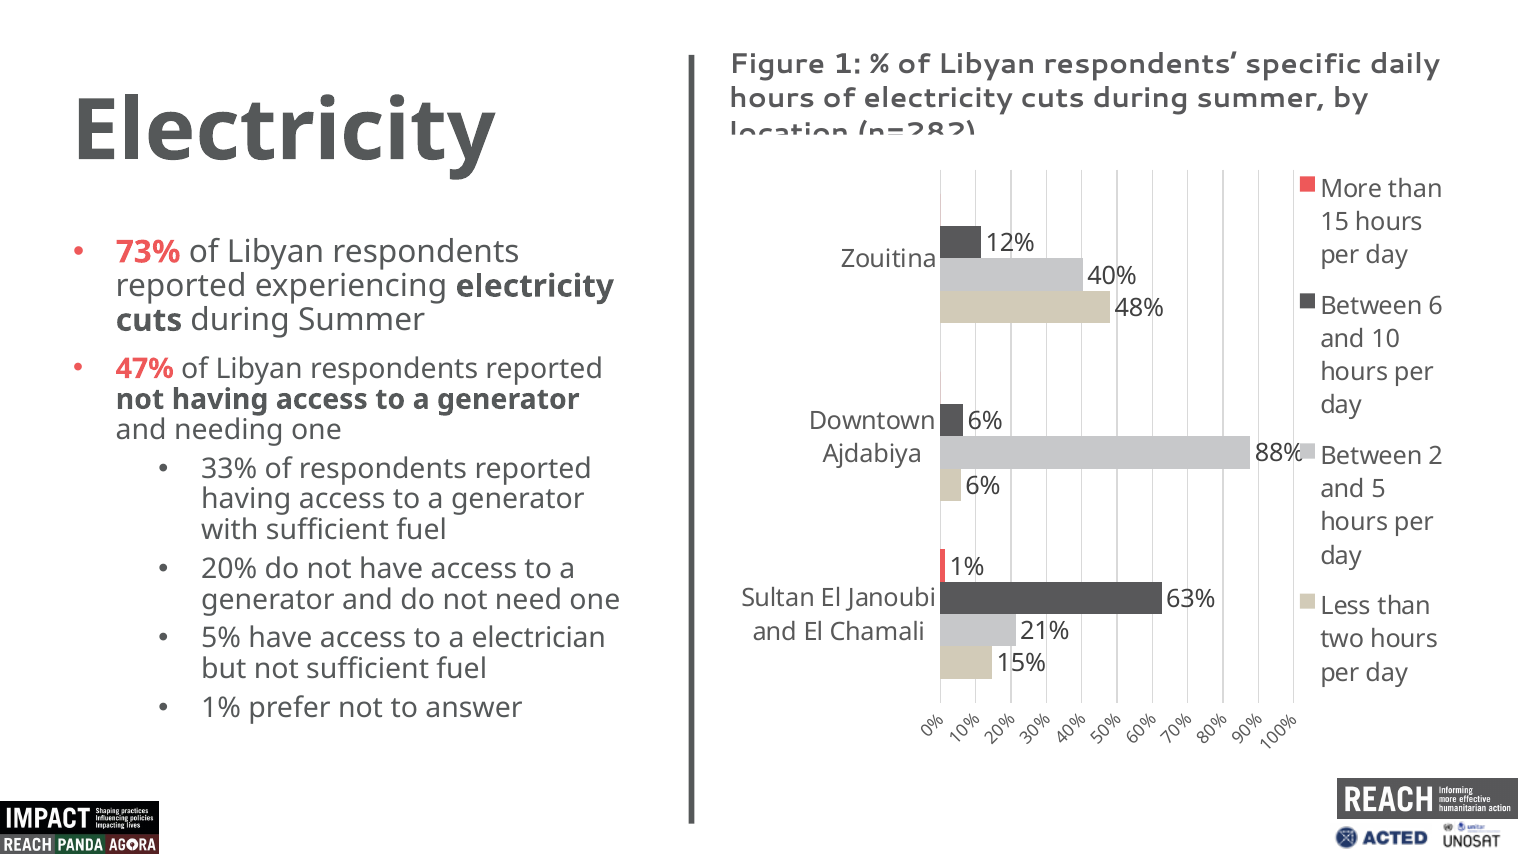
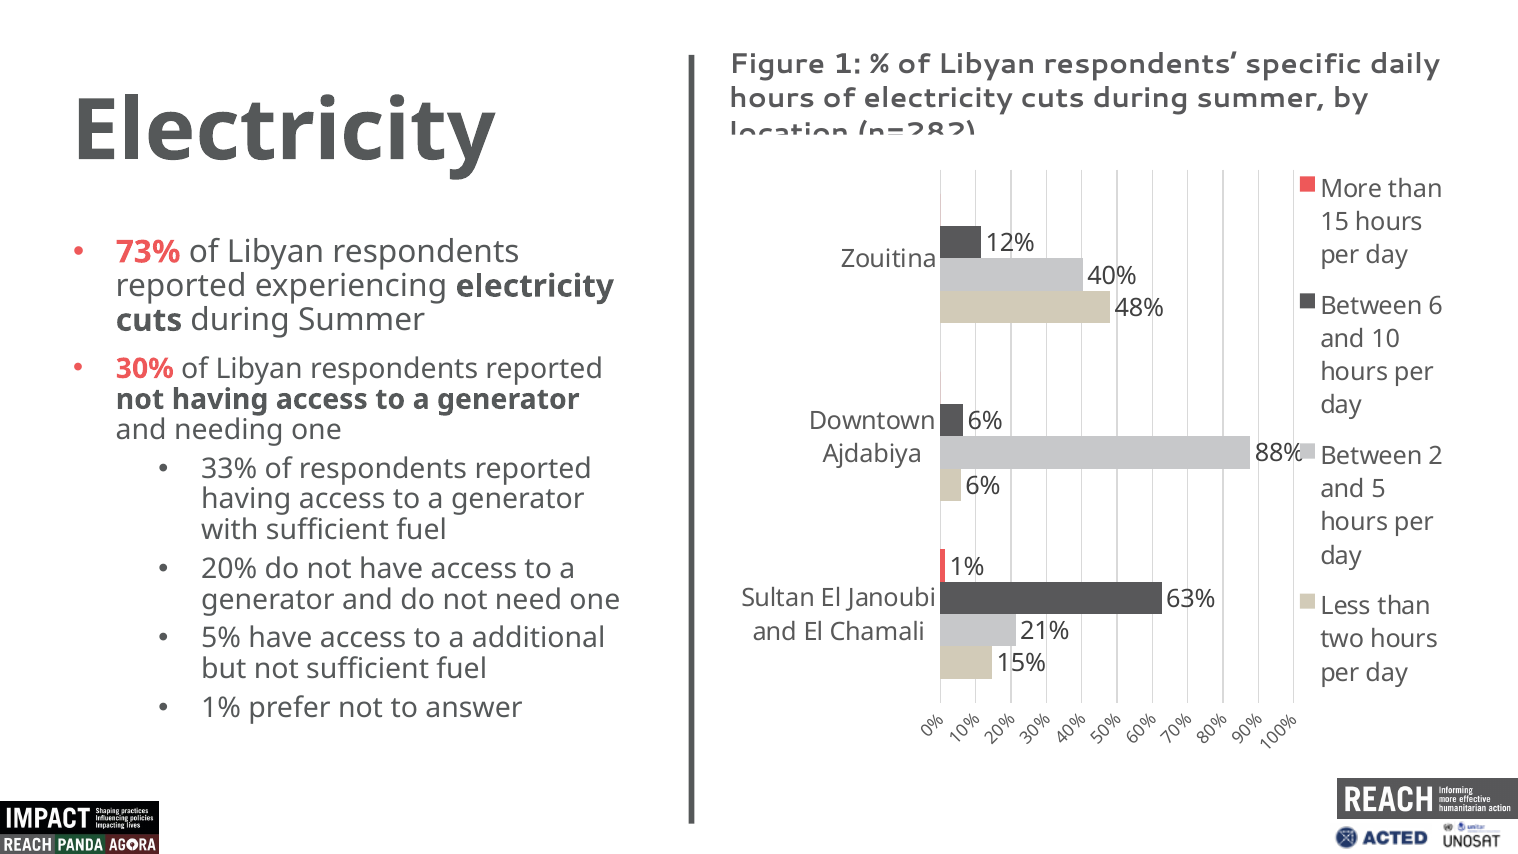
47%: 47% -> 30%
electrician: electrician -> additional
